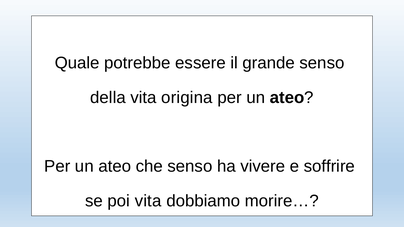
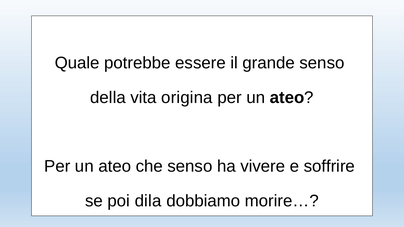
poi vita: vita -> dila
